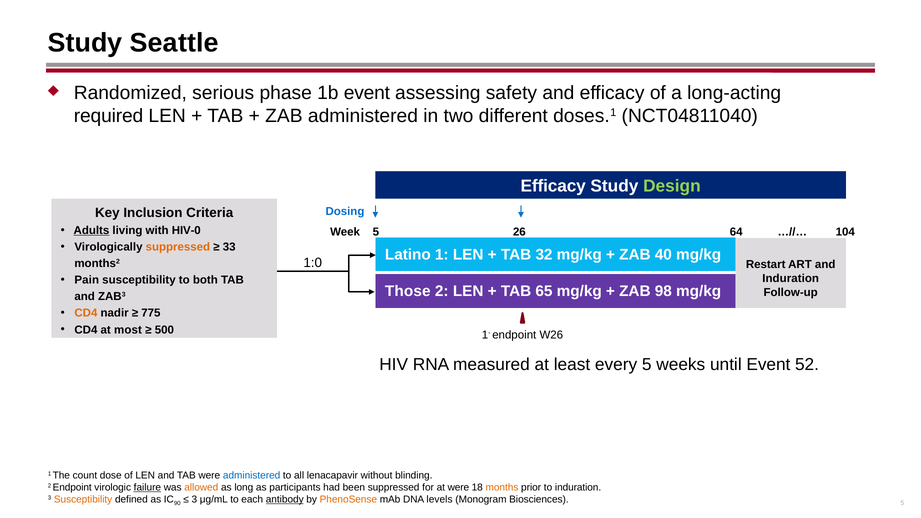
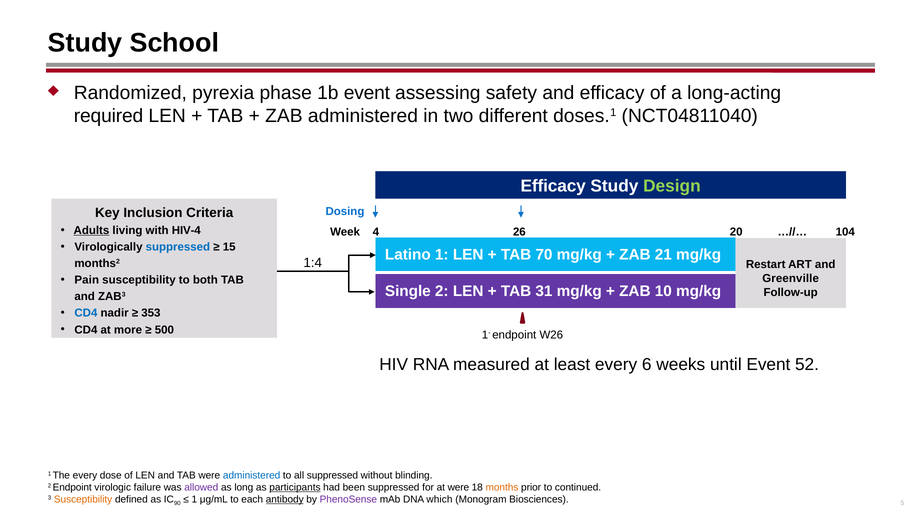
Seattle: Seattle -> School
serious: serious -> pyrexia
HIV-0: HIV-0 -> HIV-4
Week 5: 5 -> 4
64: 64 -> 20
suppressed at (178, 247) colour: orange -> blue
33: 33 -> 15
32: 32 -> 70
40: 40 -> 21
1:0: 1:0 -> 1:4
Induration at (791, 278): Induration -> Greenville
Those: Those -> Single
65: 65 -> 31
98: 98 -> 10
CD4 at (86, 313) colour: orange -> blue
775: 775 -> 353
most: most -> more
every 5: 5 -> 6
The count: count -> every
all lenacapavir: lenacapavir -> suppressed
failure underline: present -> none
allowed colour: orange -> purple
participants underline: none -> present
to induration: induration -> continued
3 at (194, 500): 3 -> 1
PhenoSense colour: orange -> purple
levels: levels -> which
